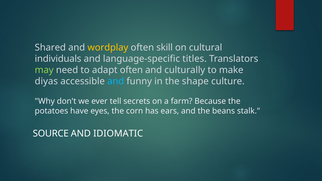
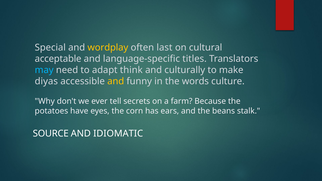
Shared: Shared -> Special
skill: skill -> last
individuals: individuals -> acceptable
may colour: light green -> light blue
adapt often: often -> think
and at (116, 81) colour: light blue -> yellow
shape: shape -> words
